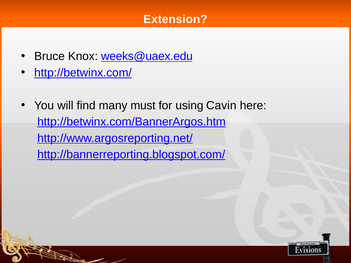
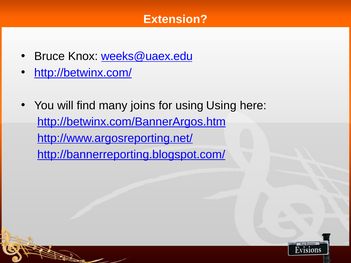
must: must -> joins
using Cavin: Cavin -> Using
